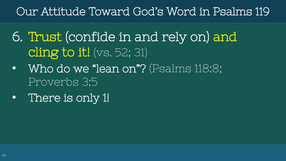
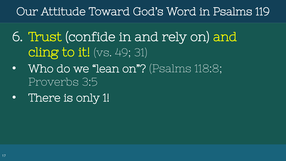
52: 52 -> 49
